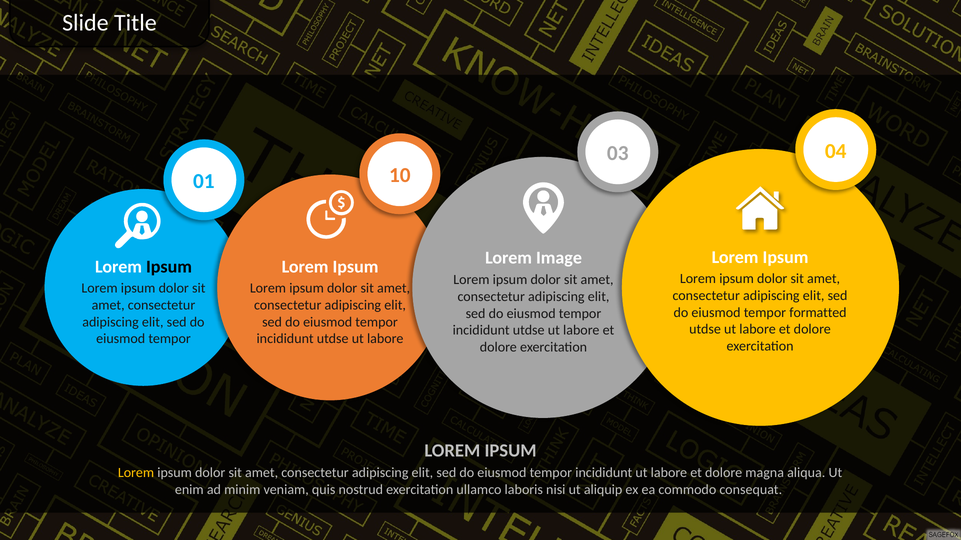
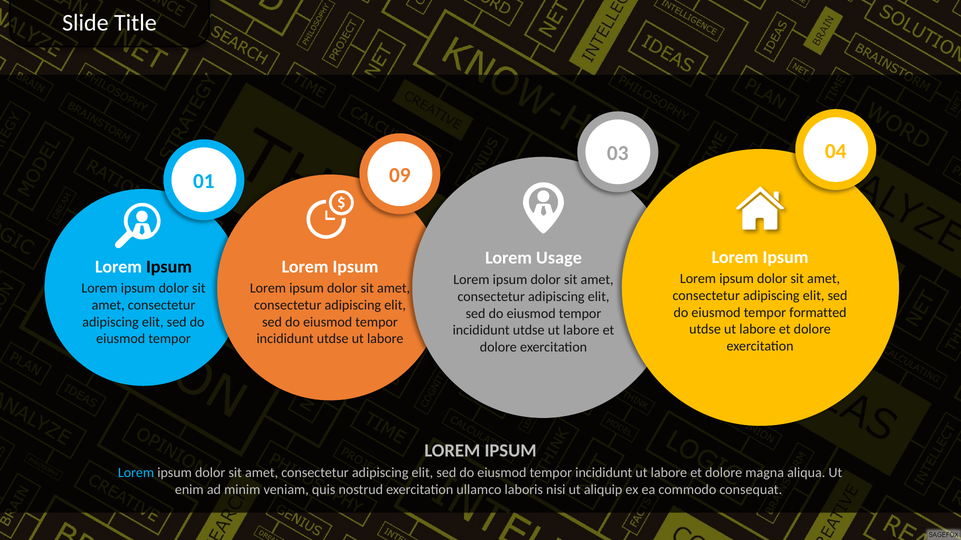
10: 10 -> 09
Image: Image -> Usage
Lorem at (136, 473) colour: yellow -> light blue
